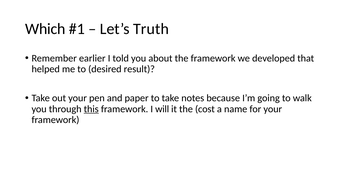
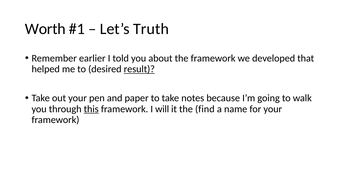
Which: Which -> Worth
result underline: none -> present
cost: cost -> find
